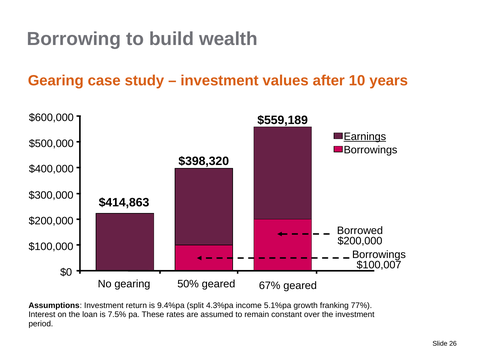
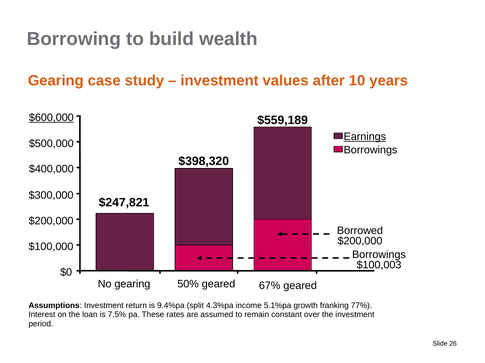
$600,000 underline: none -> present
$414,863: $414,863 -> $247,821
$100,007: $100,007 -> $100,003
